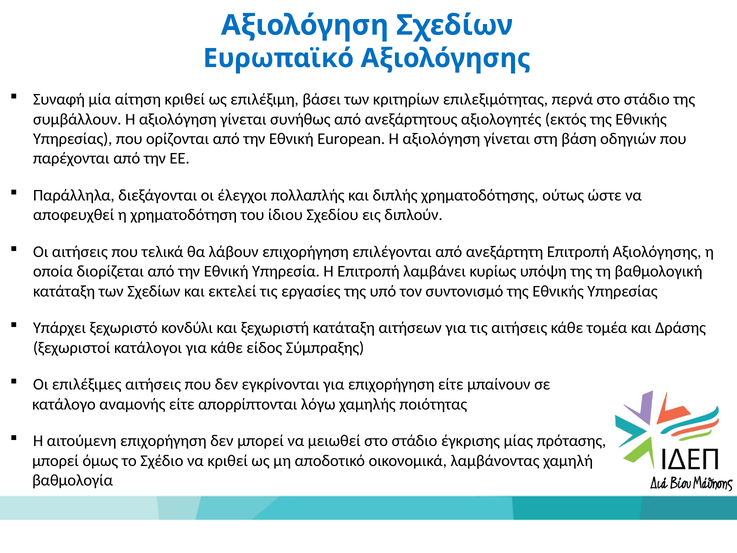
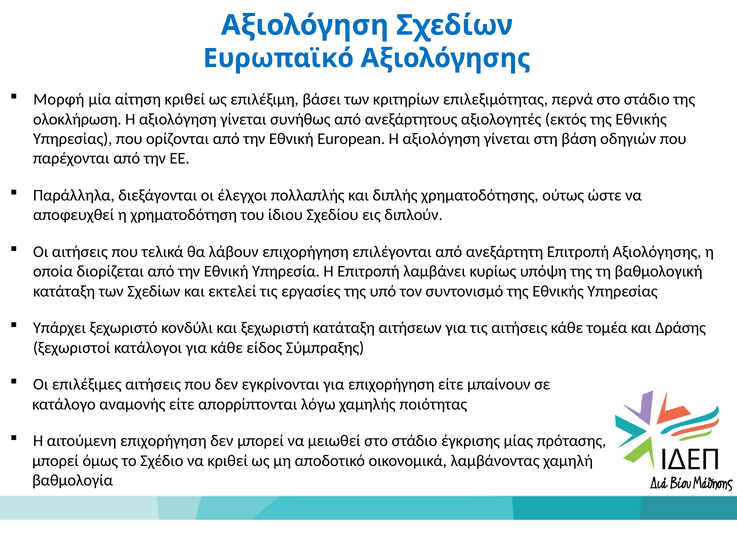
Συναφή: Συναφή -> Μορφή
συμβάλλουν: συμβάλλουν -> ολοκλήρωση
